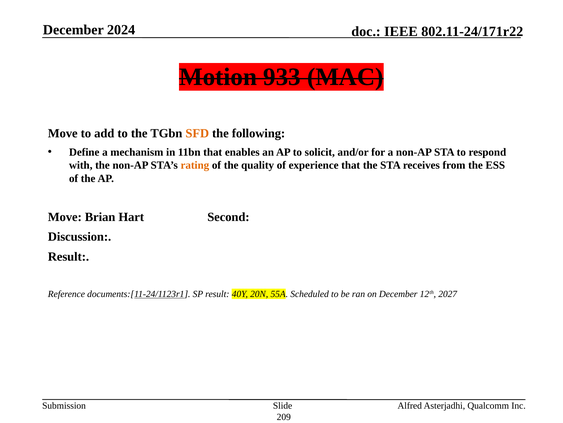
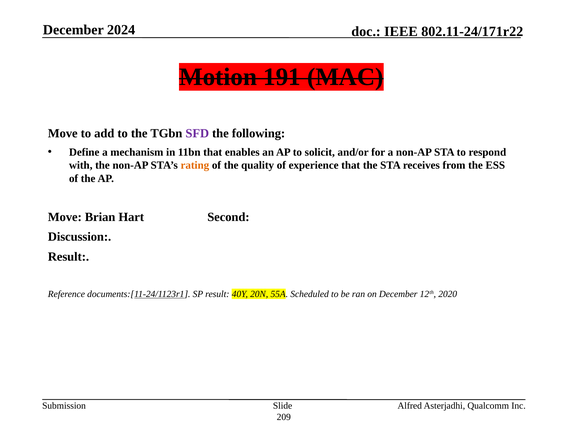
933: 933 -> 191
SFD colour: orange -> purple
2027: 2027 -> 2020
